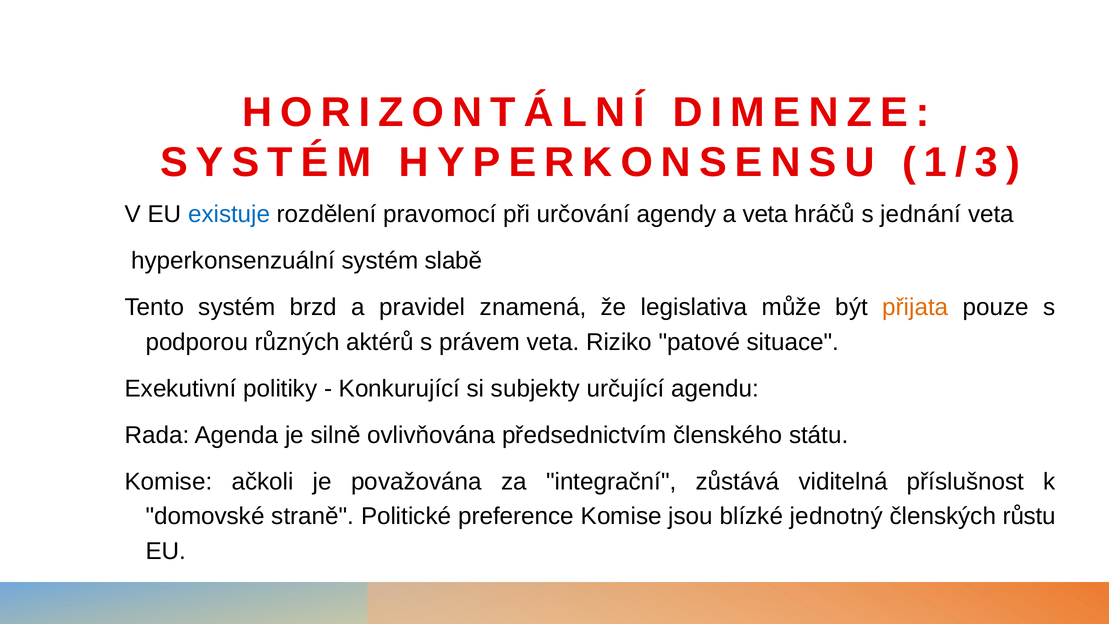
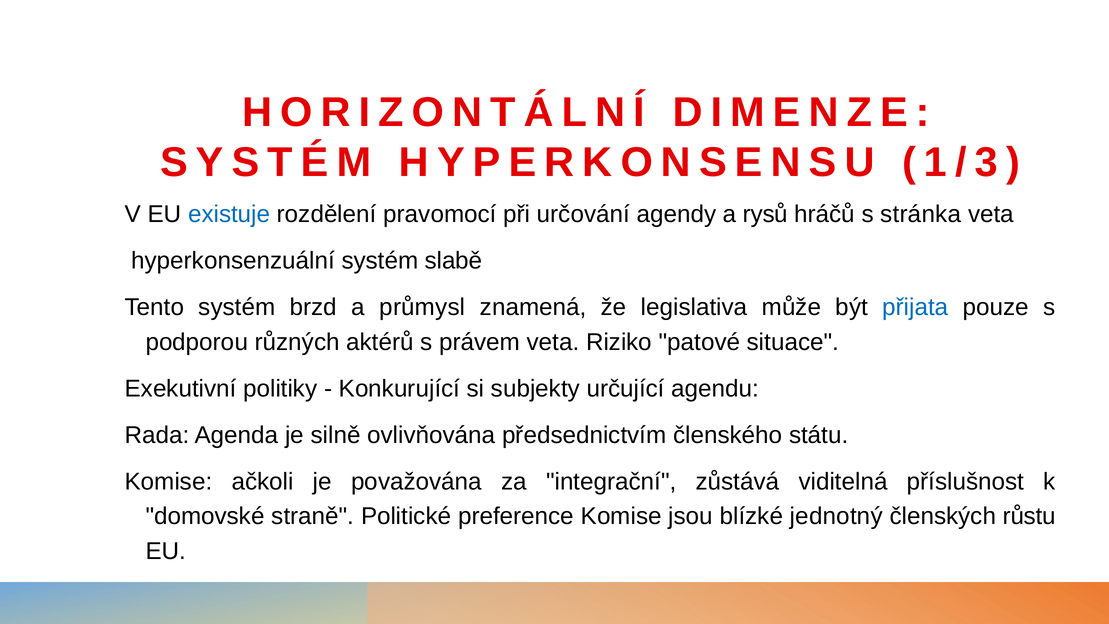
a veta: veta -> rysů
jednání: jednání -> stránka
pravidel: pravidel -> průmysl
přijata colour: orange -> blue
